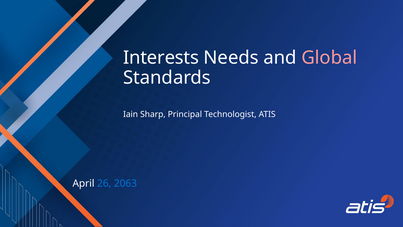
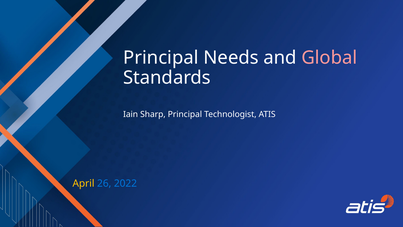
Interests at (161, 58): Interests -> Principal
April colour: white -> yellow
2063: 2063 -> 2022
